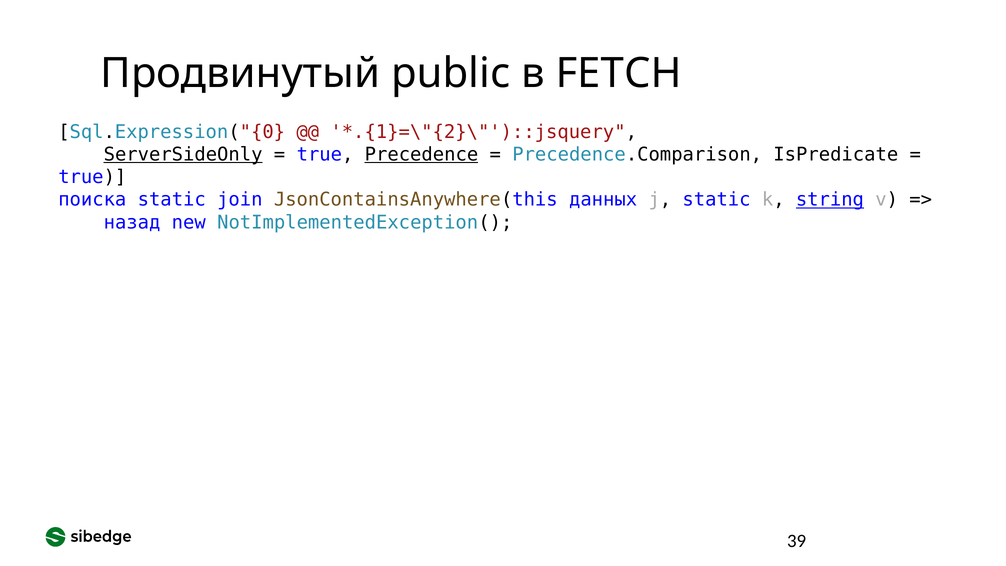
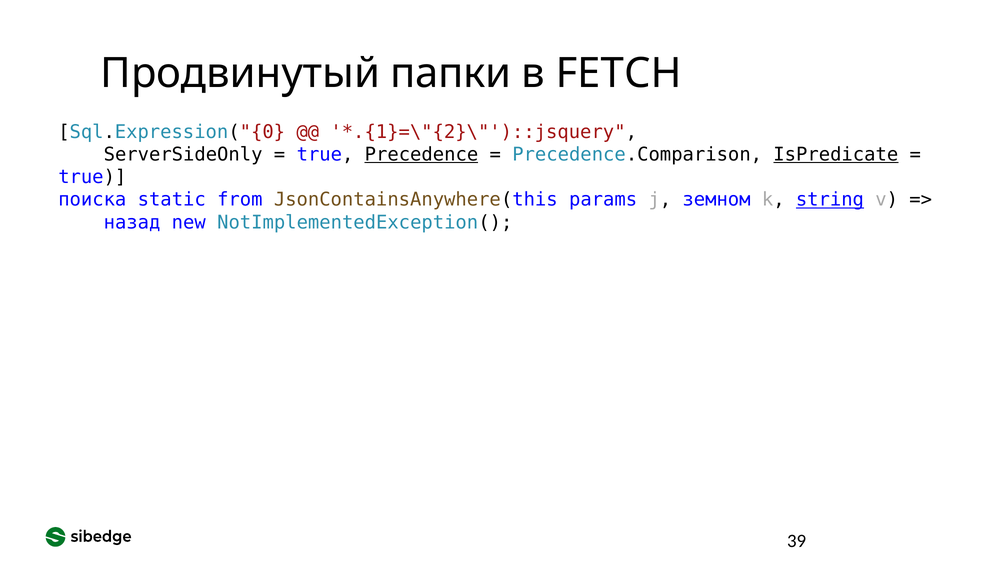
public: public -> папки
ServerSideOnly underline: present -> none
IsPredicate underline: none -> present
join: join -> from
данных: данных -> params
j static: static -> земном
